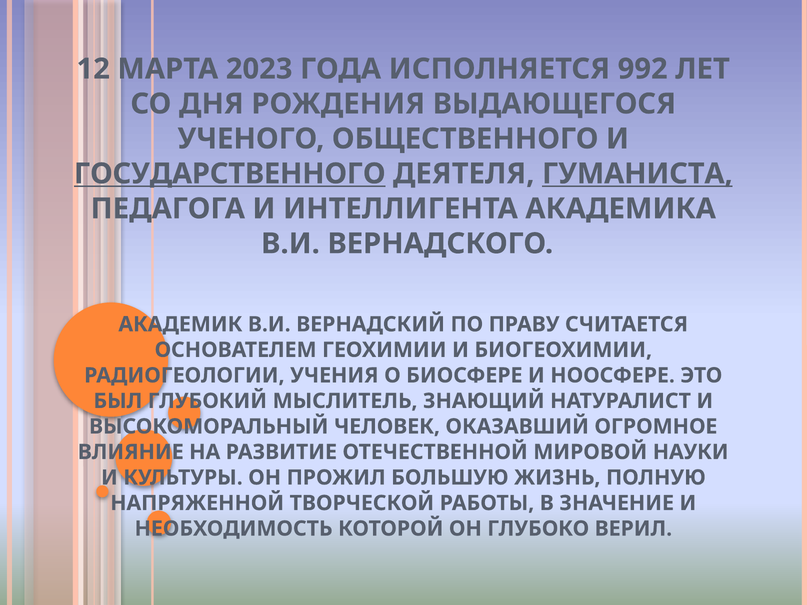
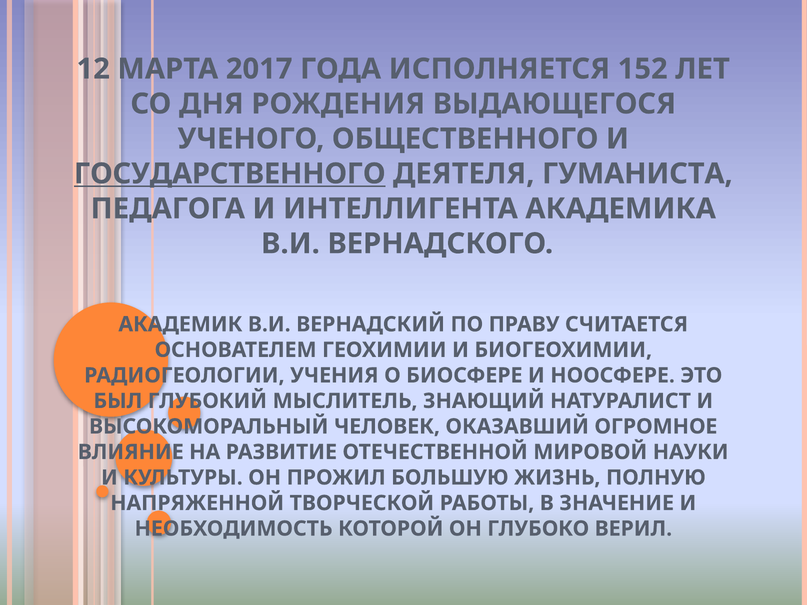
2023: 2023 -> 2017
992: 992 -> 152
ГУМАНИСТА underline: present -> none
